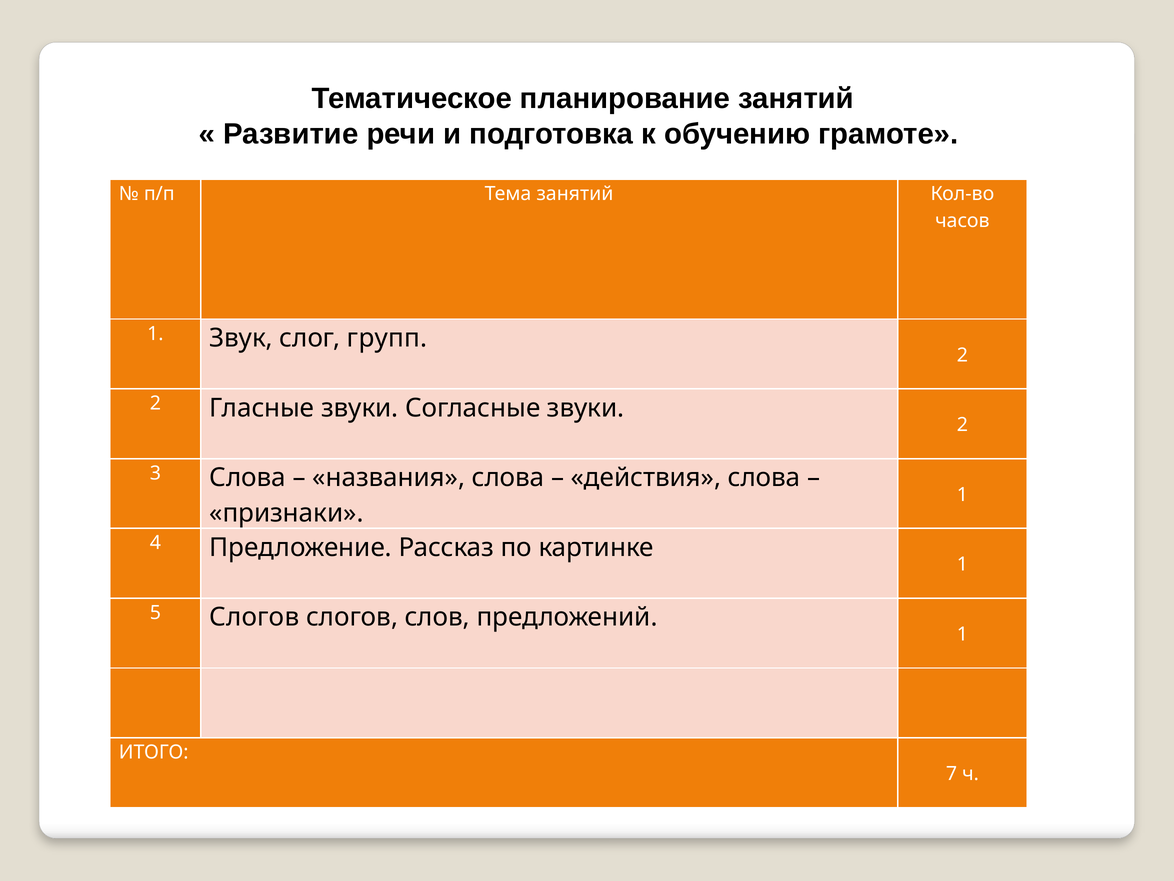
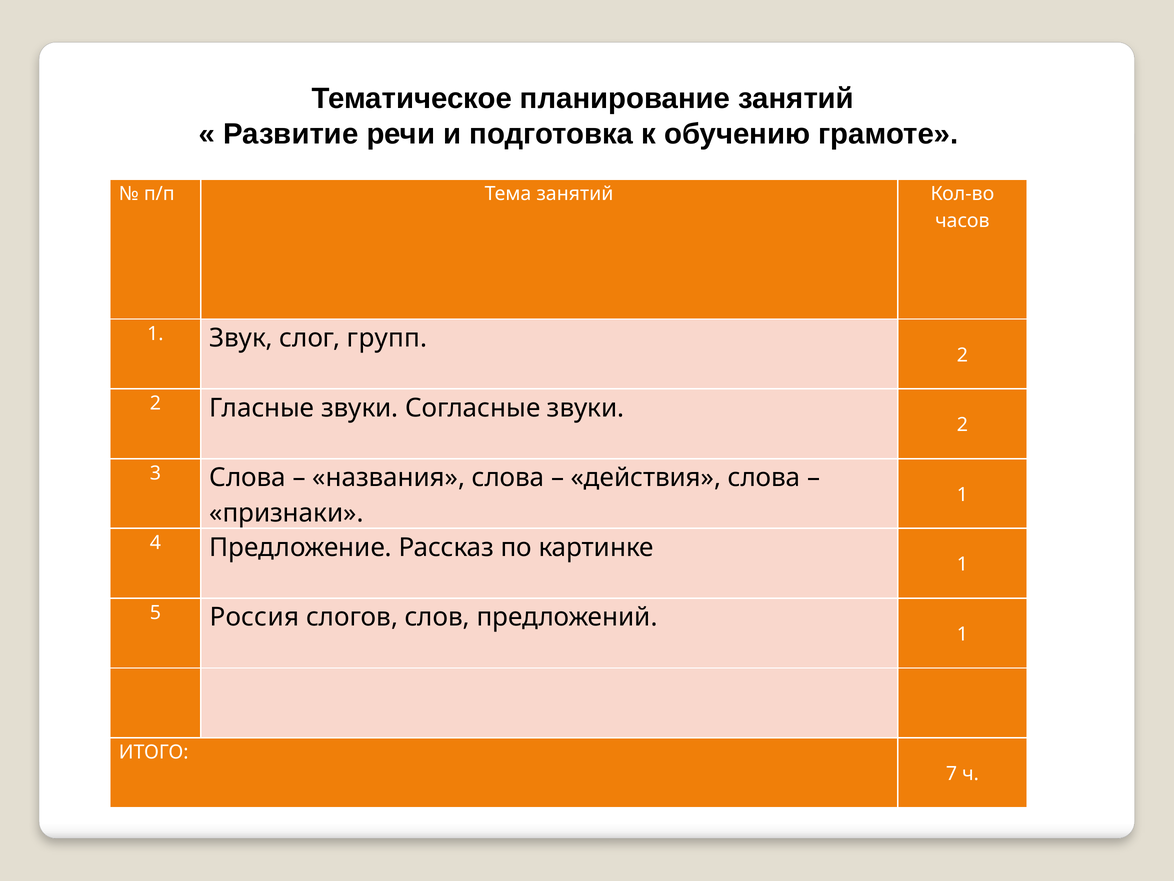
5 Слогов: Слогов -> Россия
